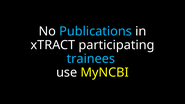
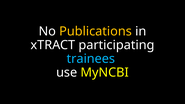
Publications colour: light blue -> yellow
